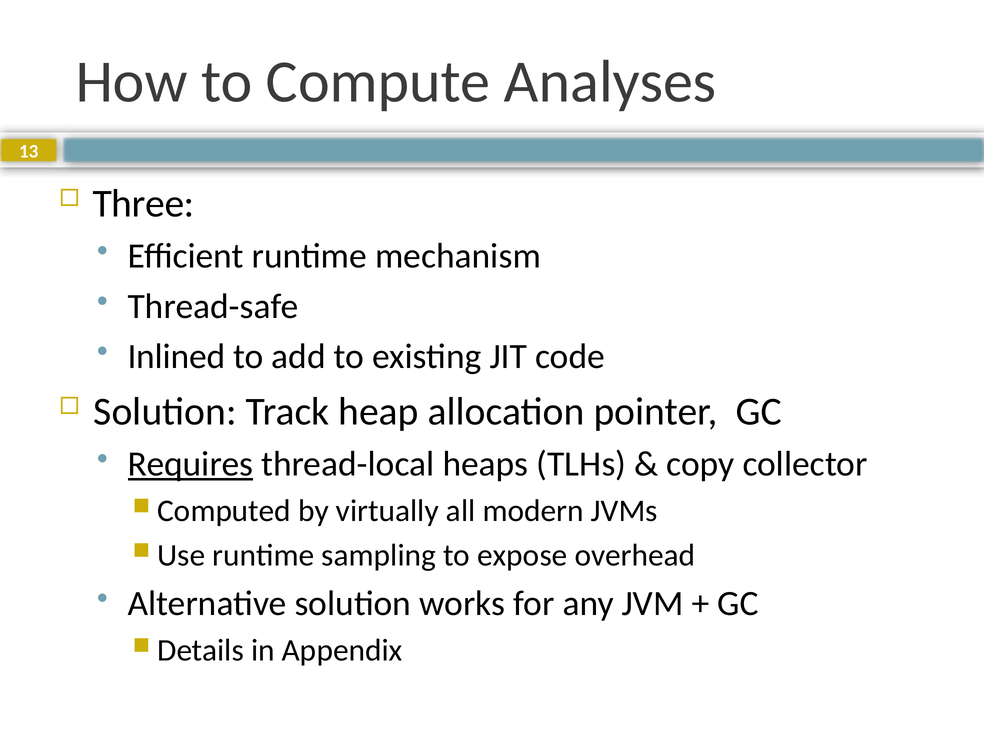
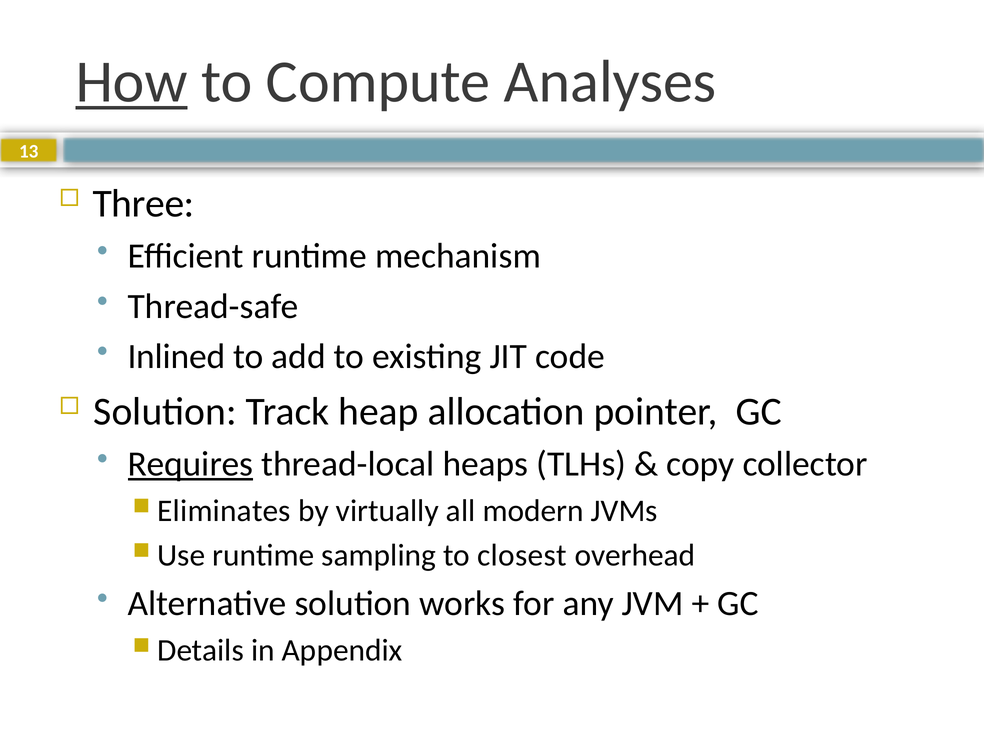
How underline: none -> present
Computed: Computed -> Eliminates
expose: expose -> closest
